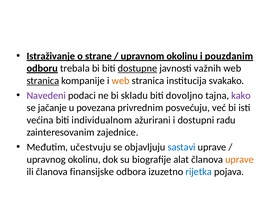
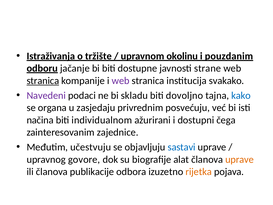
Istraživanje: Istraživanje -> Istraživanja
strane: strane -> tržište
trebala: trebala -> jačanje
dostupne underline: present -> none
važnih: važnih -> strane
web at (121, 81) colour: orange -> purple
kako colour: purple -> blue
jačanje: jačanje -> organa
povezana: povezana -> zasjedaju
većina: većina -> načina
radu: radu -> čega
upravnog okolinu: okolinu -> govore
finansijske: finansijske -> publikacije
rijetka colour: blue -> orange
